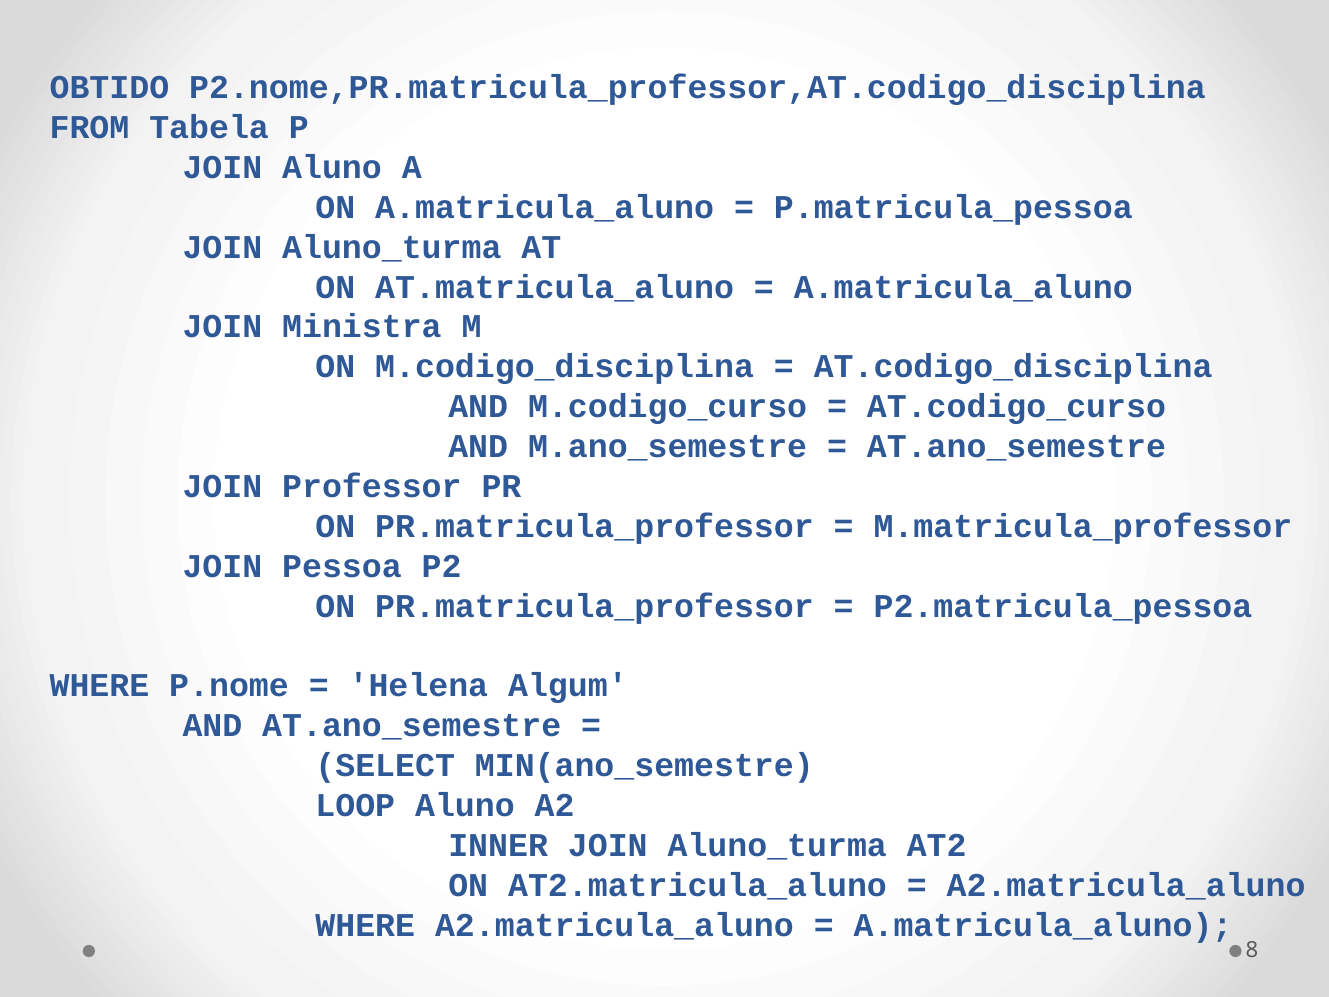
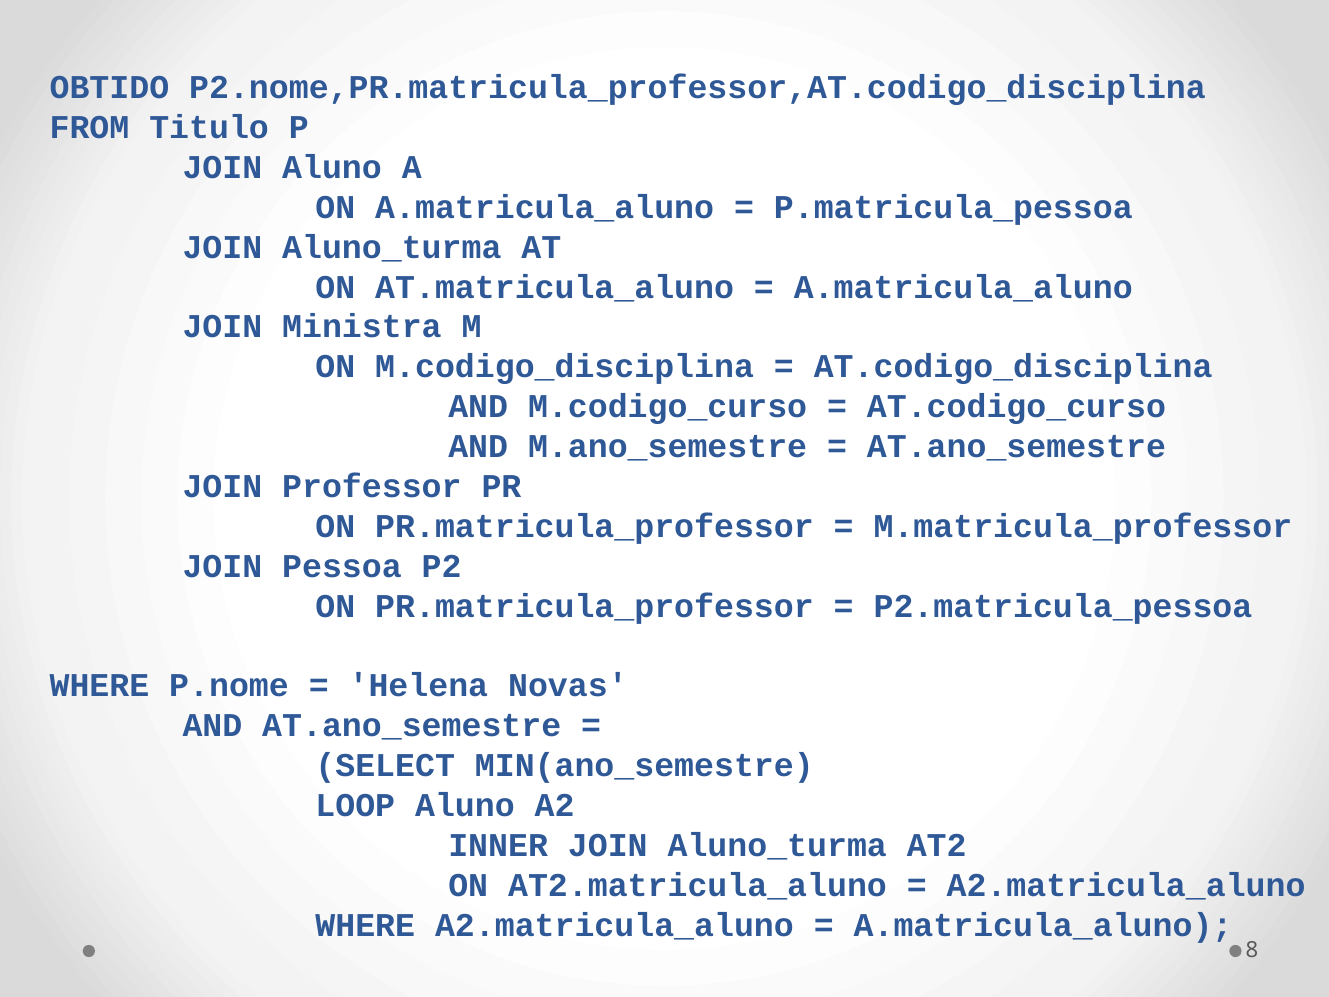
Tabela: Tabela -> Titulo
Algum: Algum -> Novas
